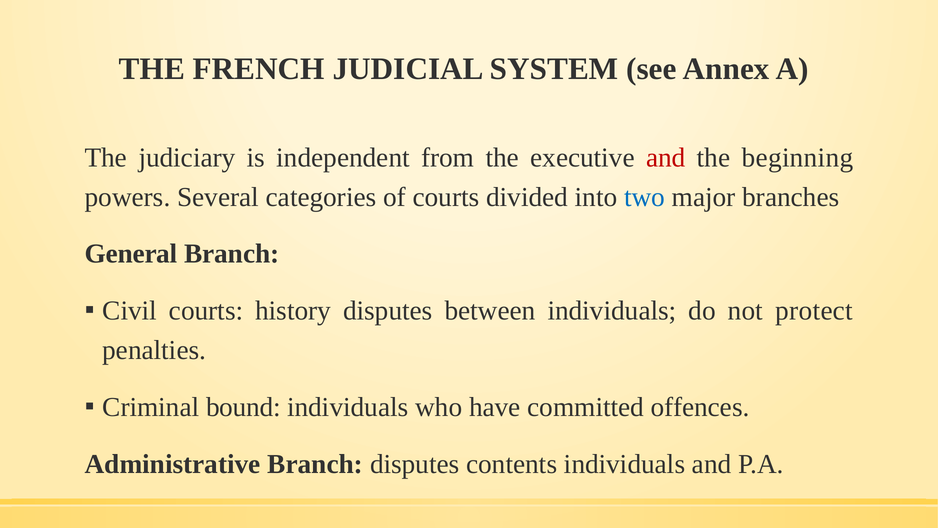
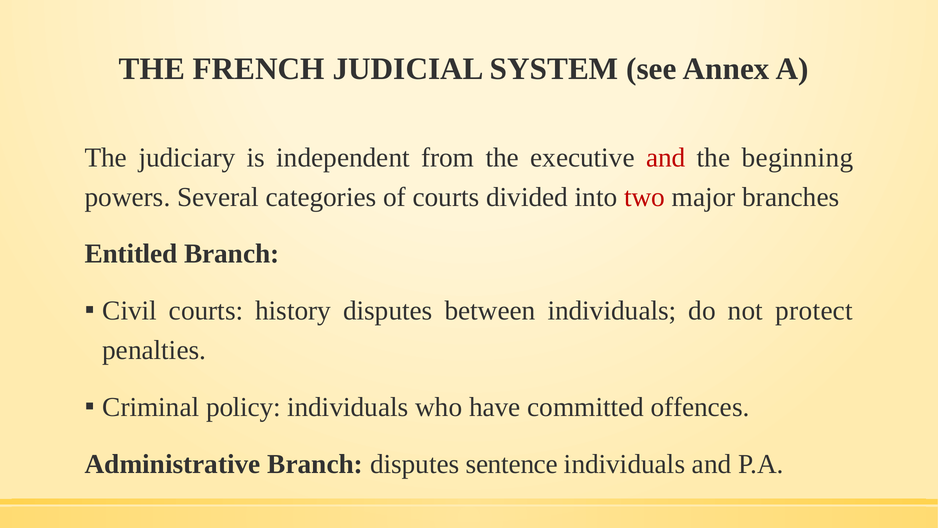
two colour: blue -> red
General: General -> Entitled
bound: bound -> policy
contents: contents -> sentence
